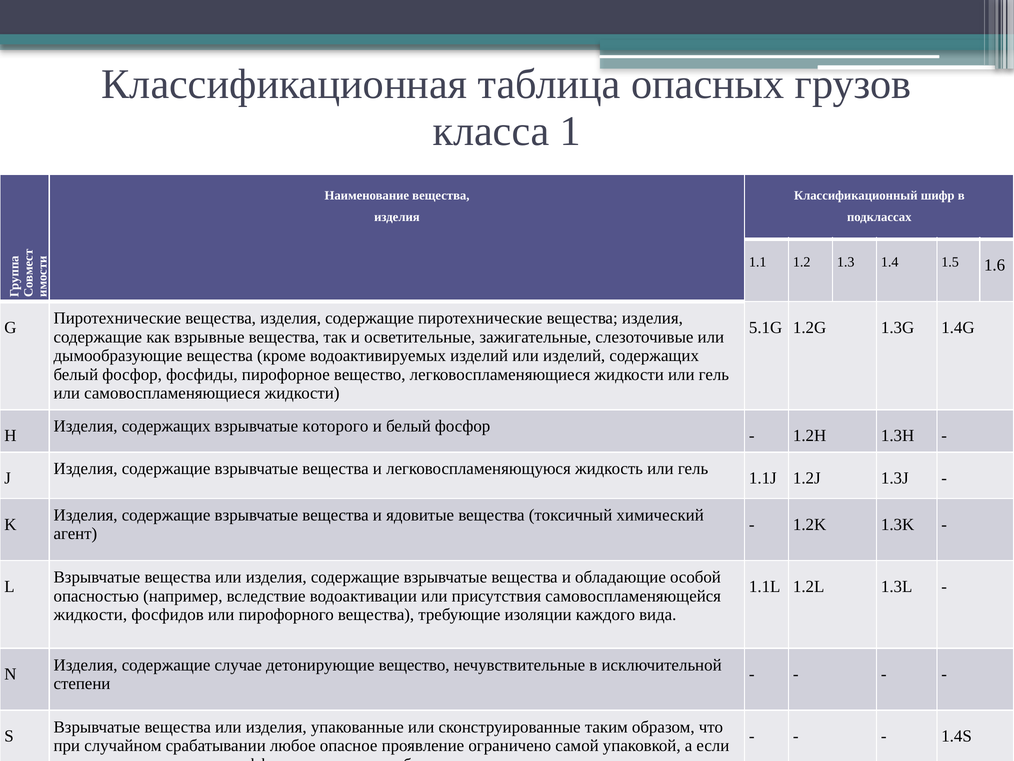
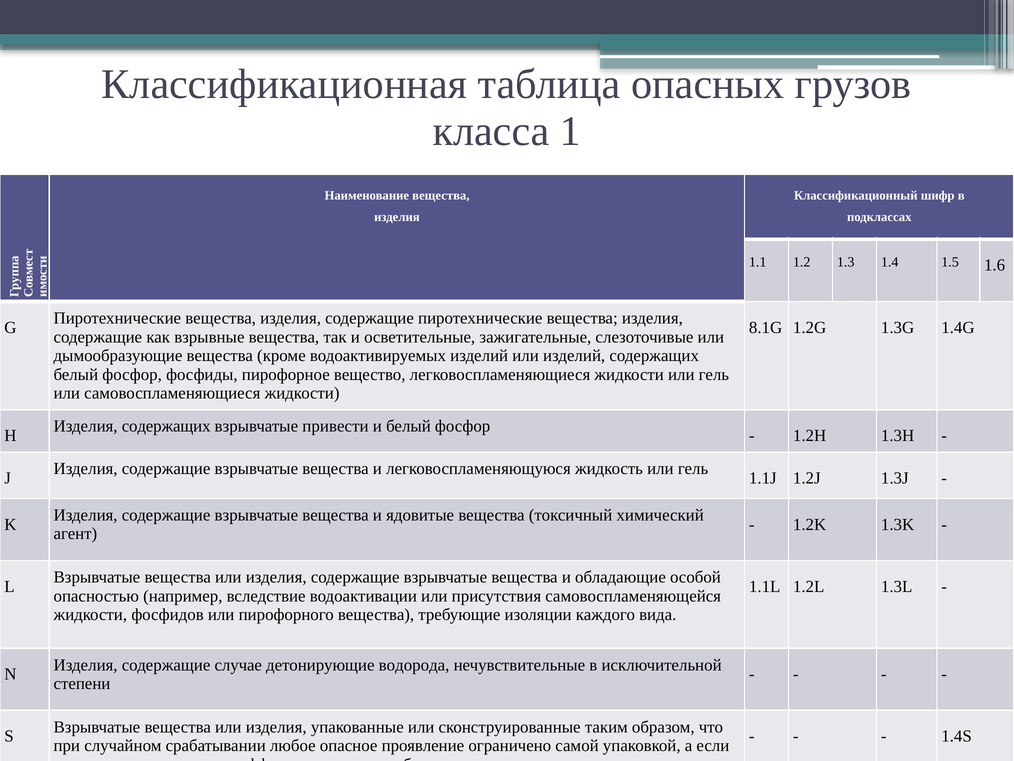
5.1G: 5.1G -> 8.1G
которого: которого -> привести
детонирующие вещество: вещество -> водорода
